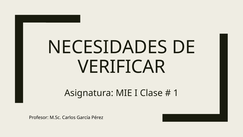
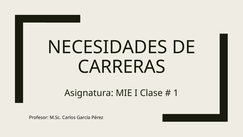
VERIFICAR: VERIFICAR -> CARRERAS
